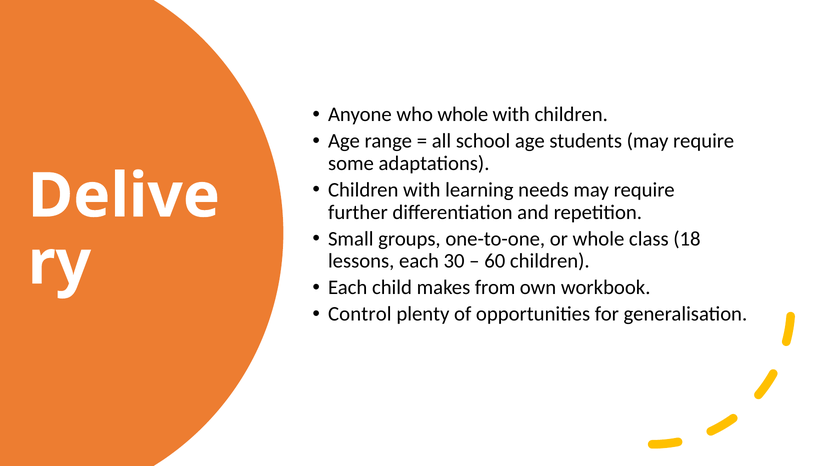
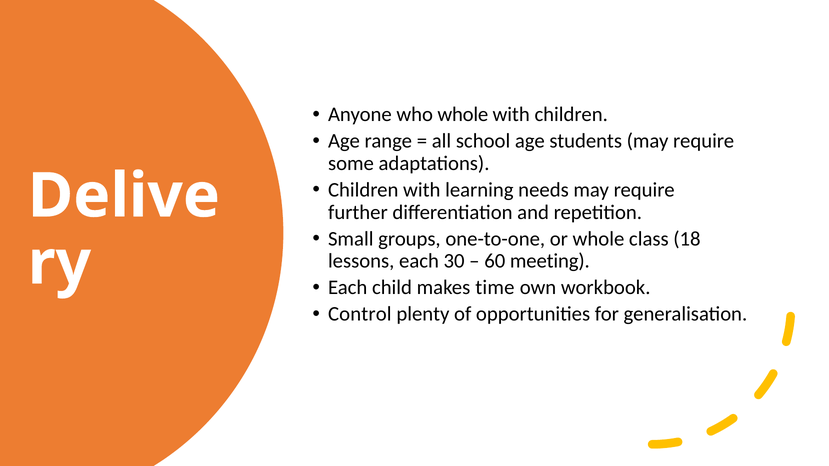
60 children: children -> meeting
from: from -> time
